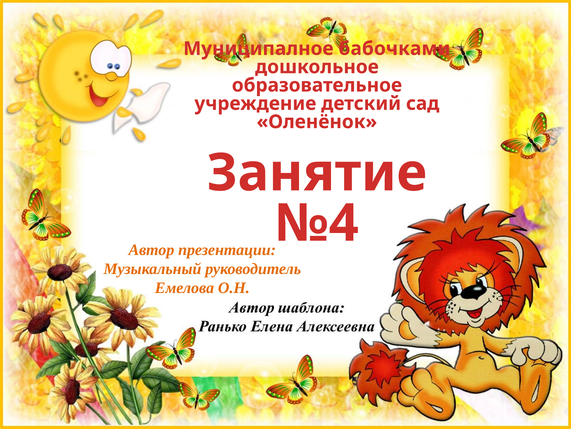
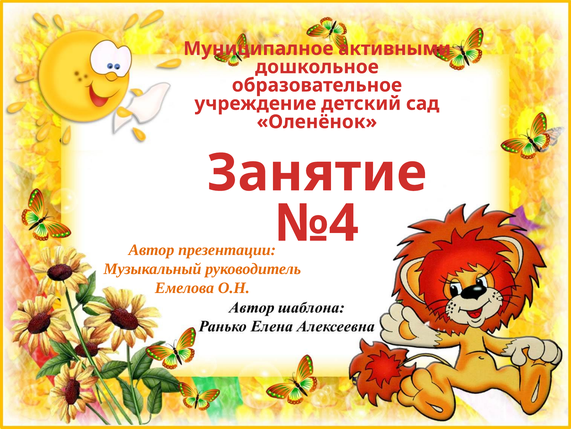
бабочками: бабочками -> активными
